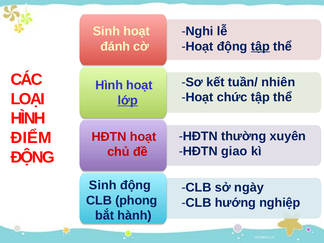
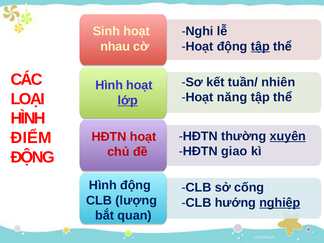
đánh: đánh -> nhau
chức: chức -> năng
xuyên underline: none -> present
Sinh at (103, 185): Sinh -> Hình
ngày: ngày -> cống
phong: phong -> lượng
nghiệp underline: none -> present
hành: hành -> quan
